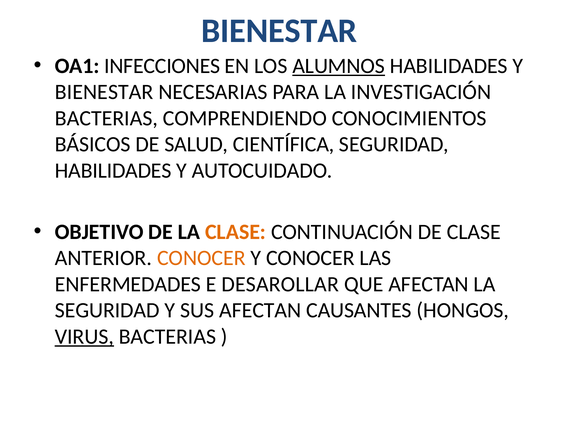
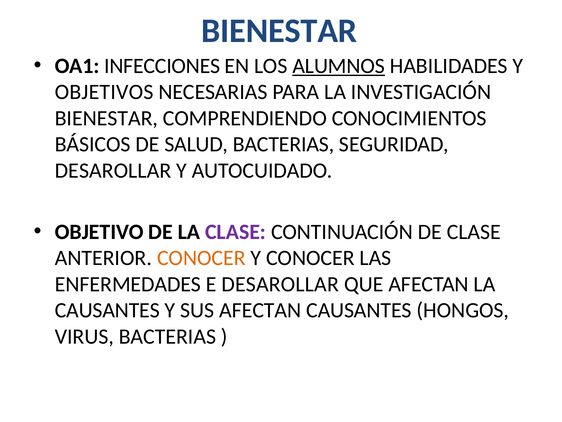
BIENESTAR at (104, 92): BIENESTAR -> OBJETIVOS
BACTERIAS at (106, 118): BACTERIAS -> BIENESTAR
SALUD CIENTÍFICA: CIENTÍFICA -> BACTERIAS
HABILIDADES at (113, 170): HABILIDADES -> DESAROLLAR
CLASE at (236, 232) colour: orange -> purple
SEGURIDAD at (107, 310): SEGURIDAD -> CAUSANTES
VIRUS underline: present -> none
